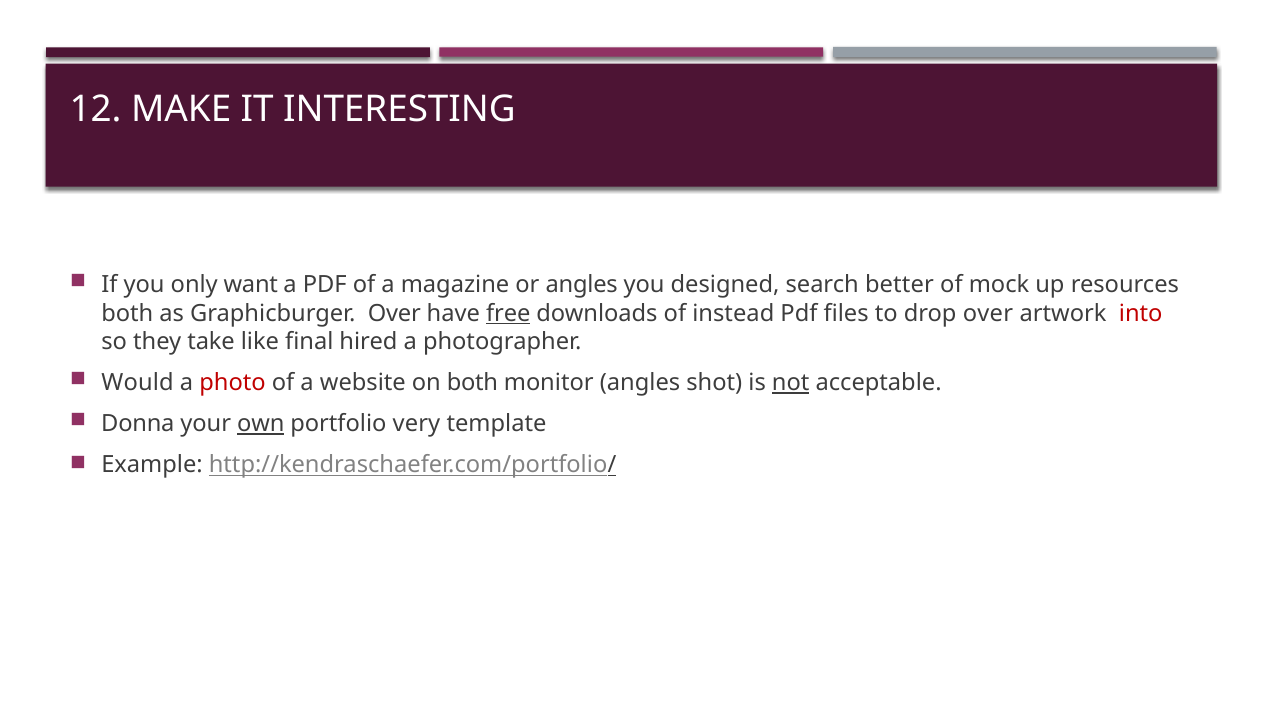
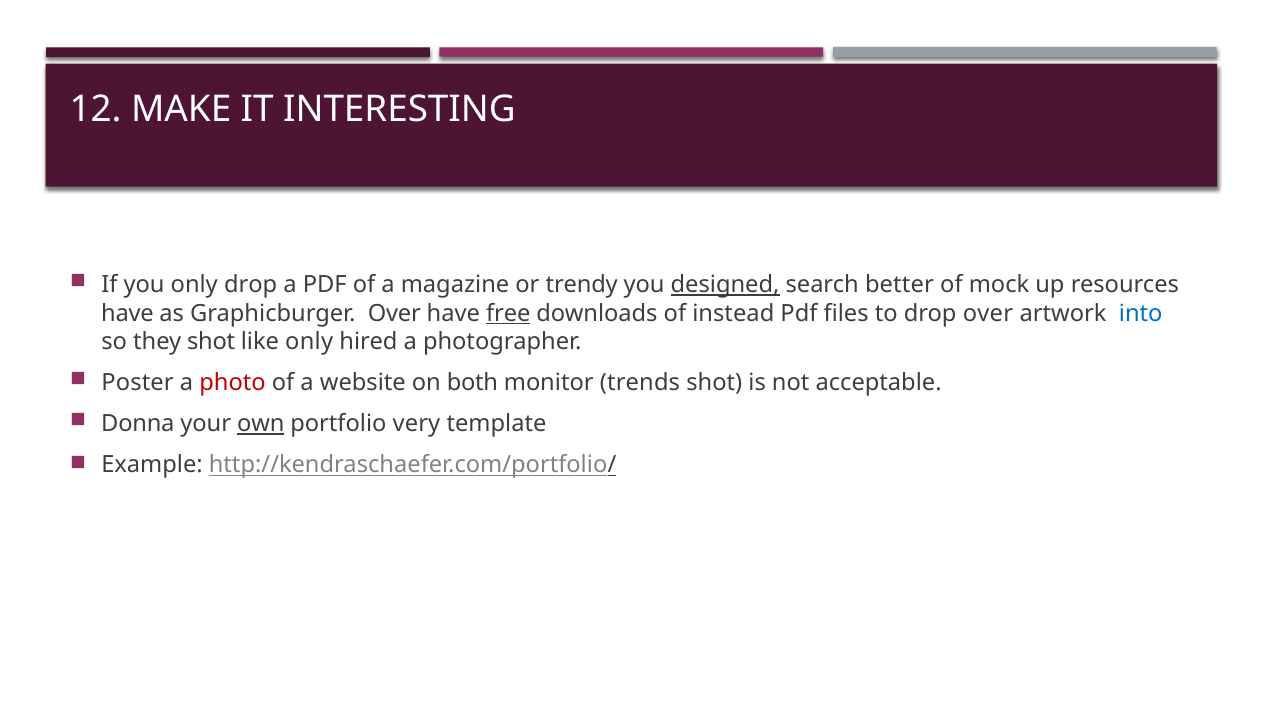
only want: want -> drop
or angles: angles -> trendy
designed underline: none -> present
both at (127, 314): both -> have
into colour: red -> blue
they take: take -> shot
like final: final -> only
Would: Would -> Poster
monitor angles: angles -> trends
not underline: present -> none
